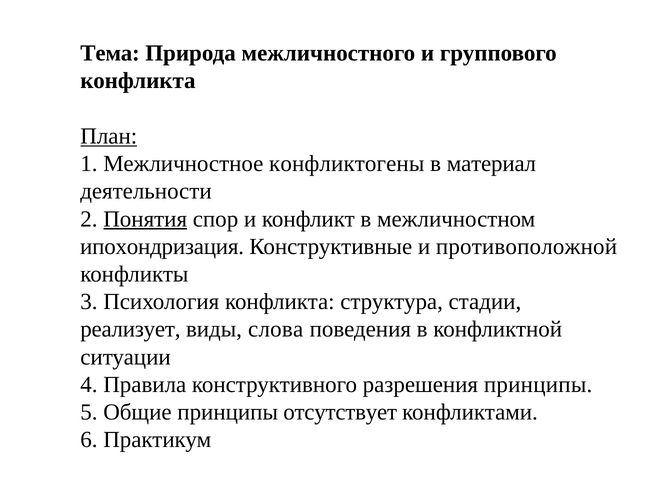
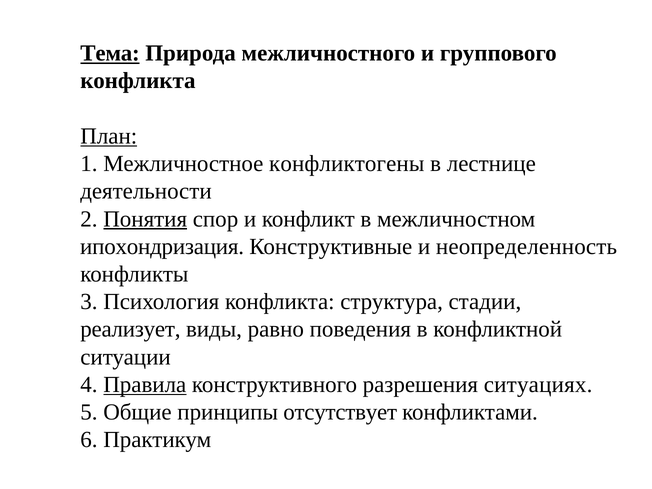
Тема underline: none -> present
материал: материал -> лестнице
противоположной: противоположной -> неопределенность
слова: слова -> равно
Правила underline: none -> present
разрешения принципы: принципы -> ситуациях
